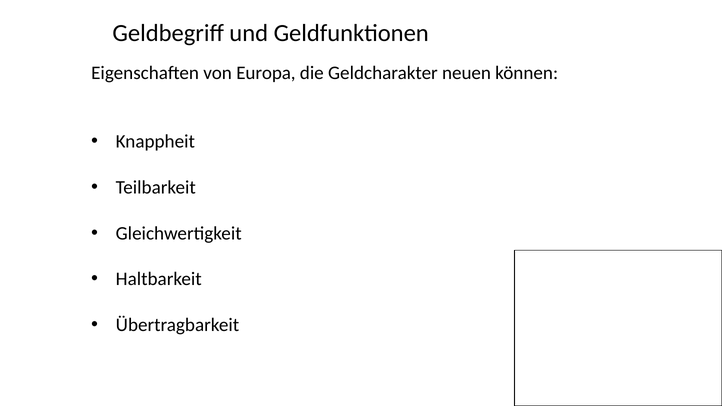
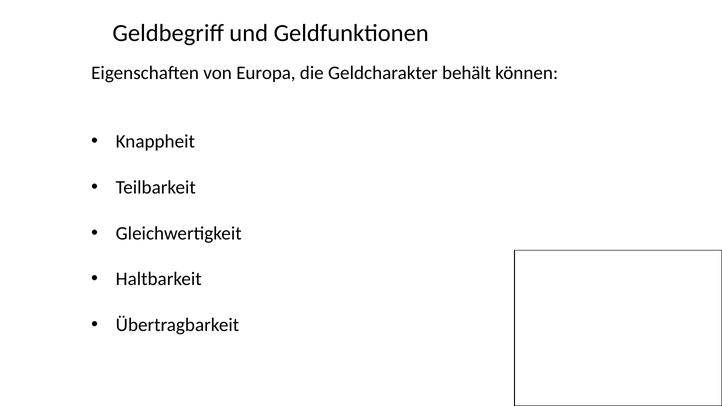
neuen: neuen -> behält
